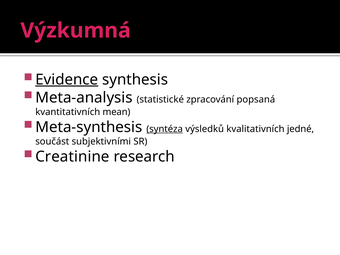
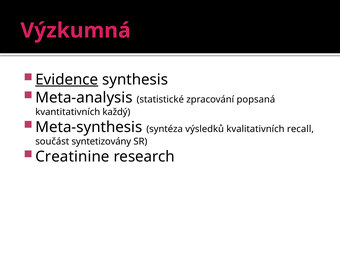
mean: mean -> každý
syntéza underline: present -> none
jedné: jedné -> recall
subjektivními: subjektivními -> syntetizovány
